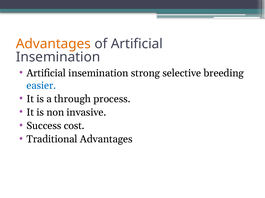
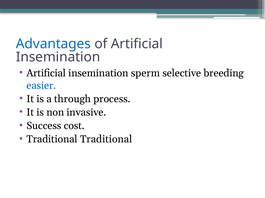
Advantages at (53, 44) colour: orange -> blue
strong: strong -> sperm
Traditional Advantages: Advantages -> Traditional
